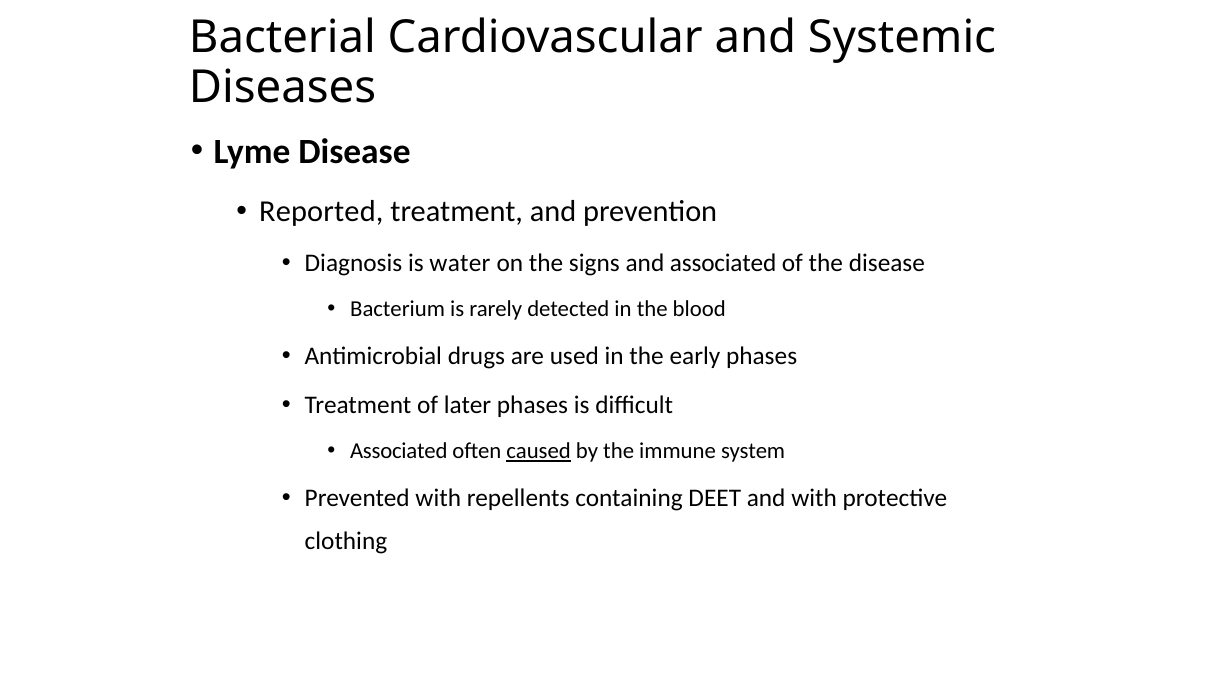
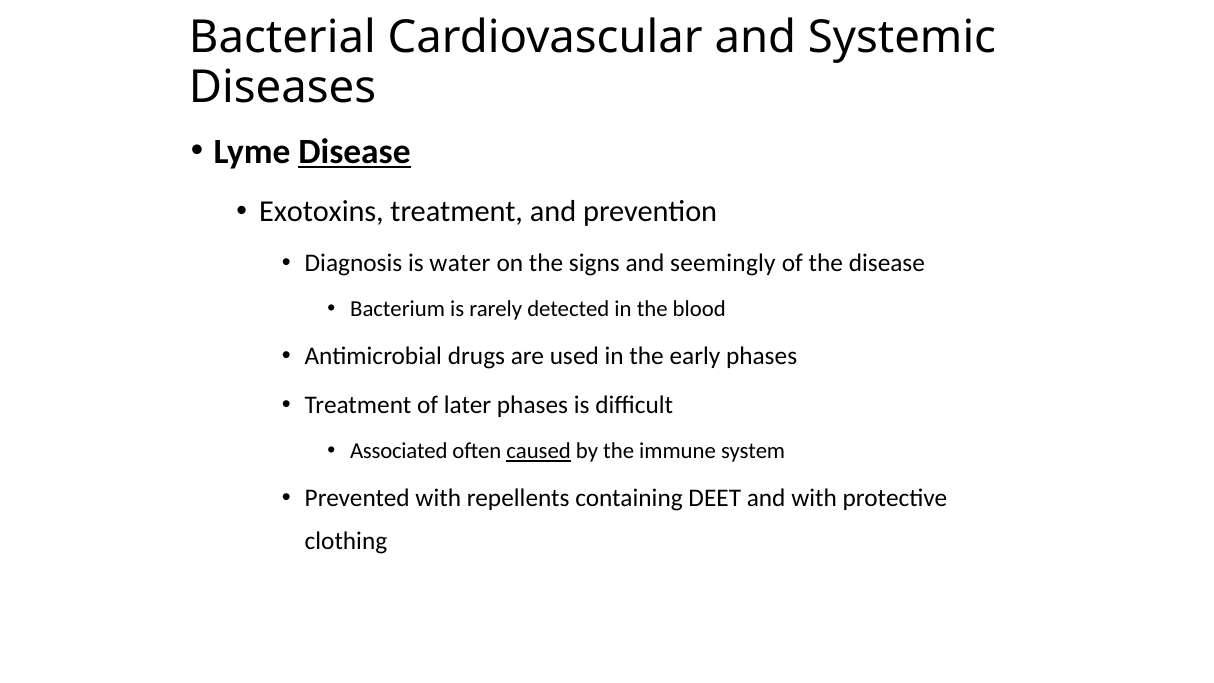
Disease at (354, 152) underline: none -> present
Reported: Reported -> Exotoxins
and associated: associated -> seemingly
